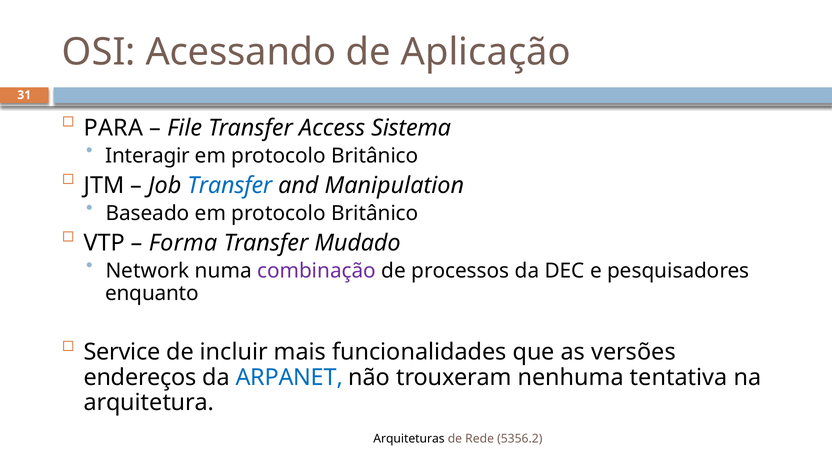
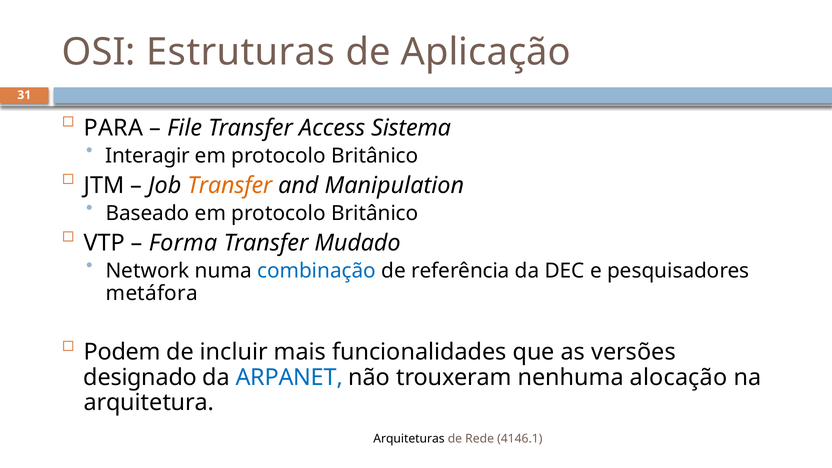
Acessando: Acessando -> Estruturas
Transfer at (230, 185) colour: blue -> orange
combinação colour: purple -> blue
processos: processos -> referência
enquanto: enquanto -> metáfora
Service: Service -> Podem
endereços: endereços -> designado
tentativa: tentativa -> alocação
5356.2: 5356.2 -> 4146.1
